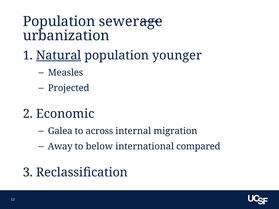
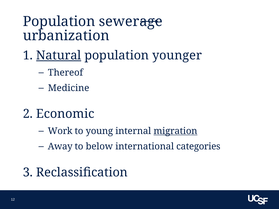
Measles: Measles -> Thereof
Projected: Projected -> Medicine
Galea: Galea -> Work
across: across -> young
migration underline: none -> present
compared: compared -> categories
